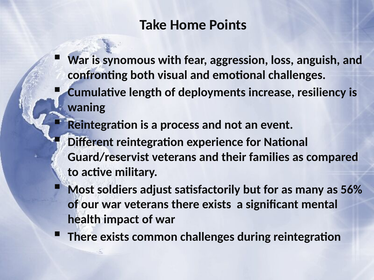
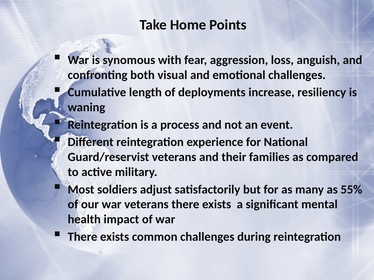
56%: 56% -> 55%
